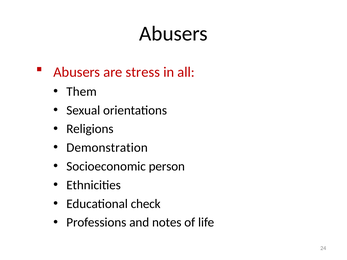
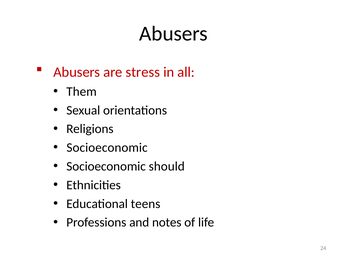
Demonstration at (107, 148): Demonstration -> Socioeconomic
person: person -> should
check: check -> teens
